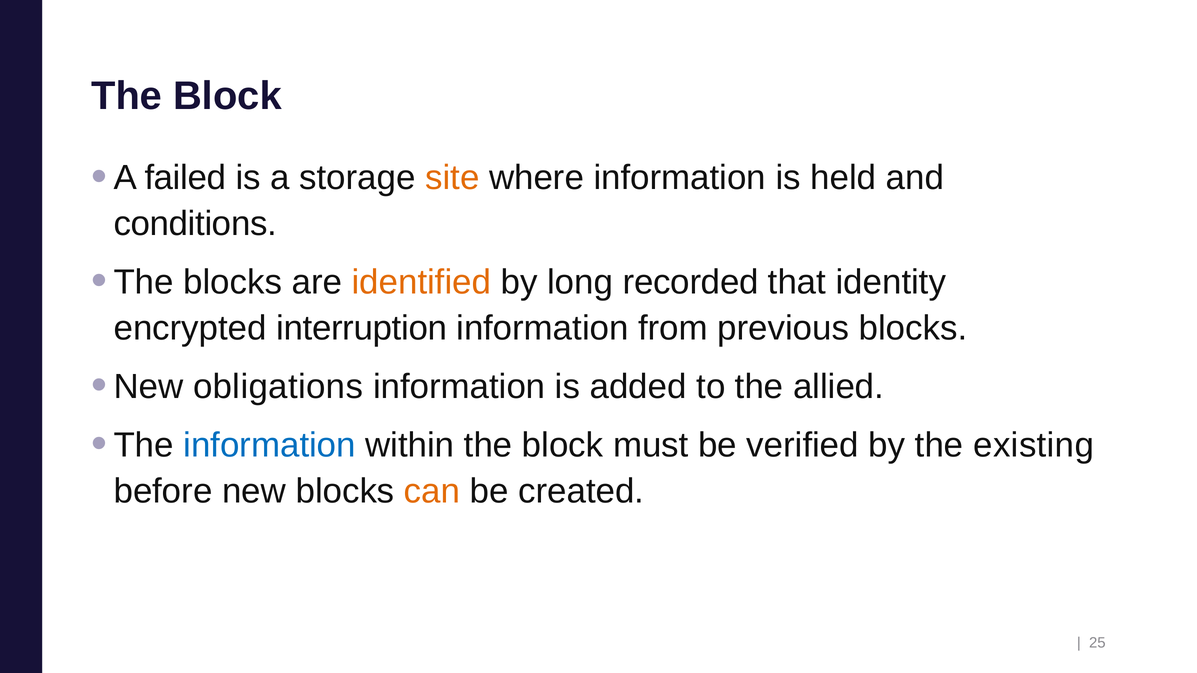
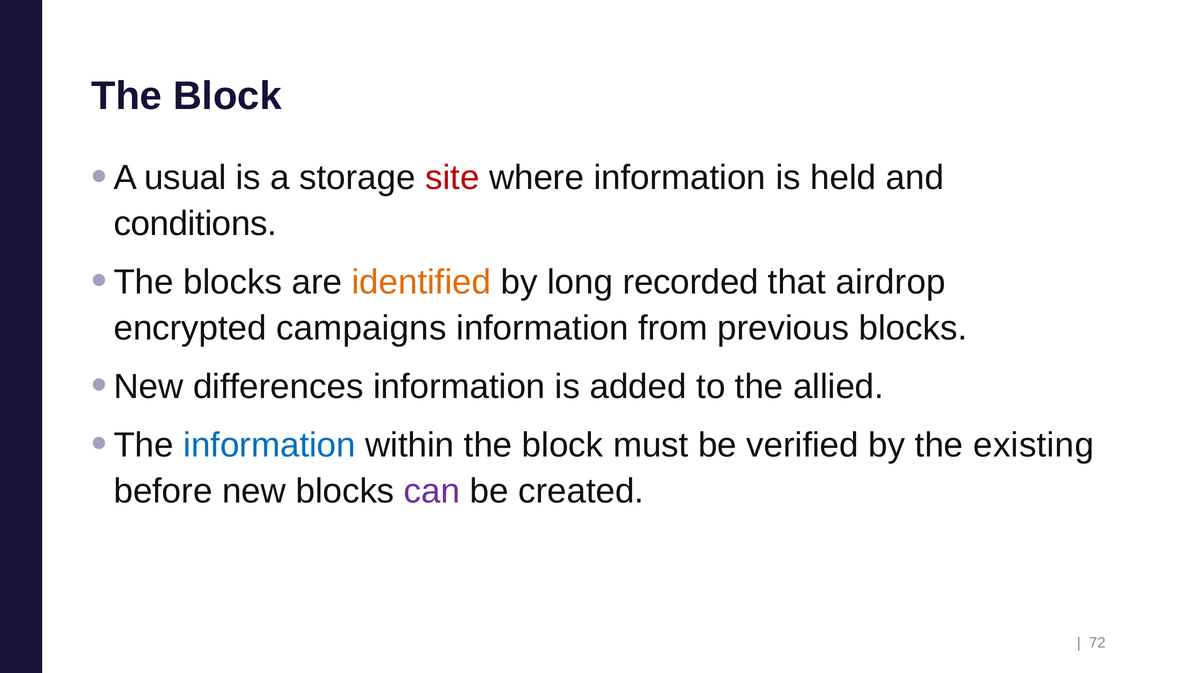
failed: failed -> usual
site colour: orange -> red
identity: identity -> airdrop
interruption: interruption -> campaigns
obligations: obligations -> differences
can colour: orange -> purple
25: 25 -> 72
